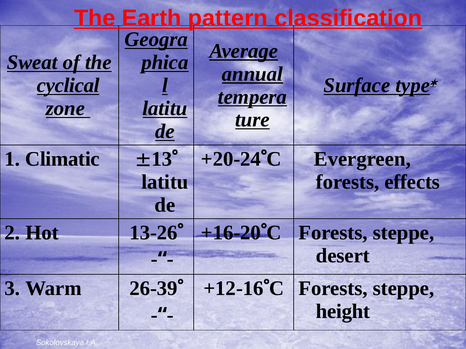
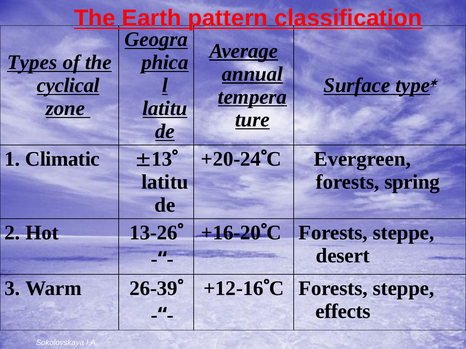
Sweat: Sweat -> Types
effects: effects -> spring
height: height -> effects
